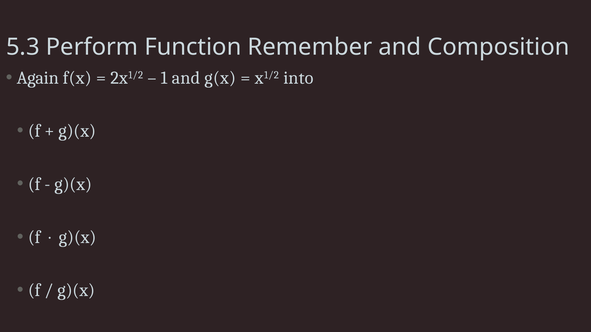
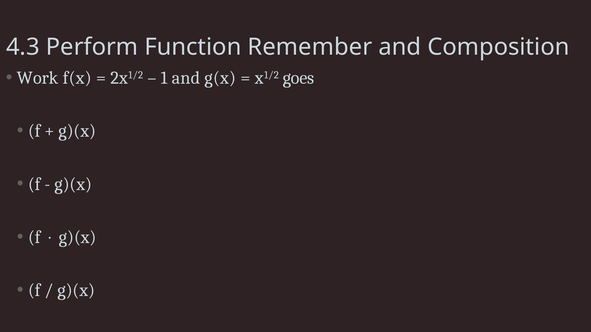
5.3: 5.3 -> 4.3
Again: Again -> Work
into: into -> goes
